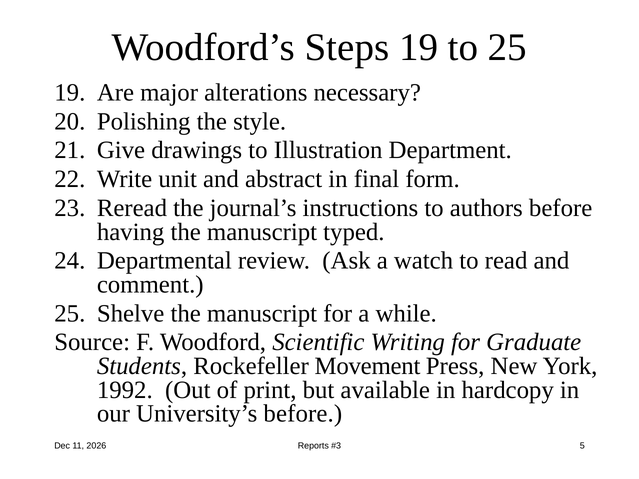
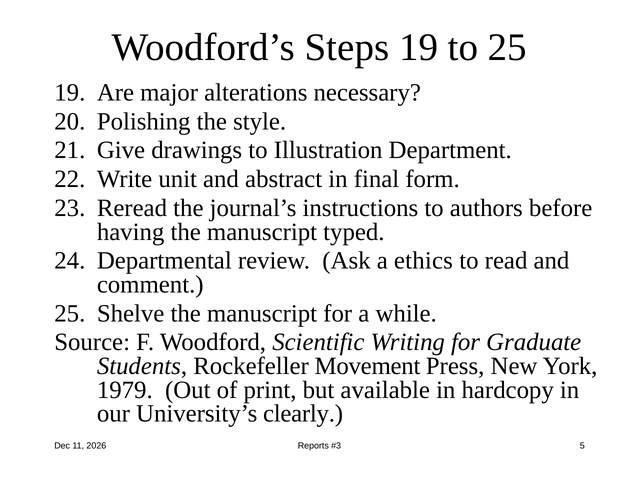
watch: watch -> ethics
1992: 1992 -> 1979
University’s before: before -> clearly
